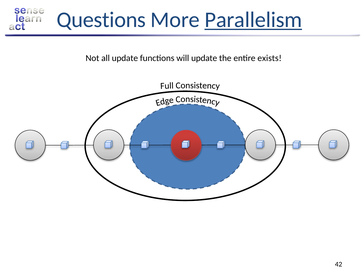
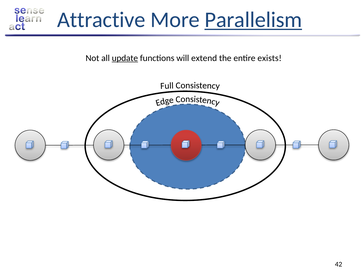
Questions: Questions -> Attractive
update at (125, 58) underline: none -> present
will update: update -> extend
